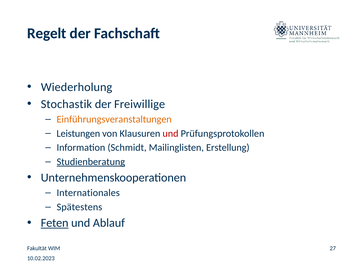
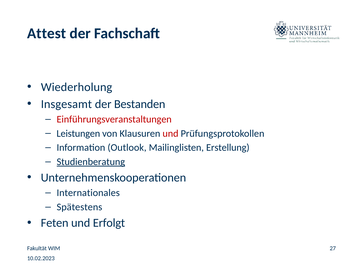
Regelt: Regelt -> Attest
Stochastik: Stochastik -> Insgesamt
Freiwillige: Freiwillige -> Bestanden
Einführungsveranstaltungen colour: orange -> red
Schmidt: Schmidt -> Outlook
Feten underline: present -> none
Ablauf: Ablauf -> Erfolgt
